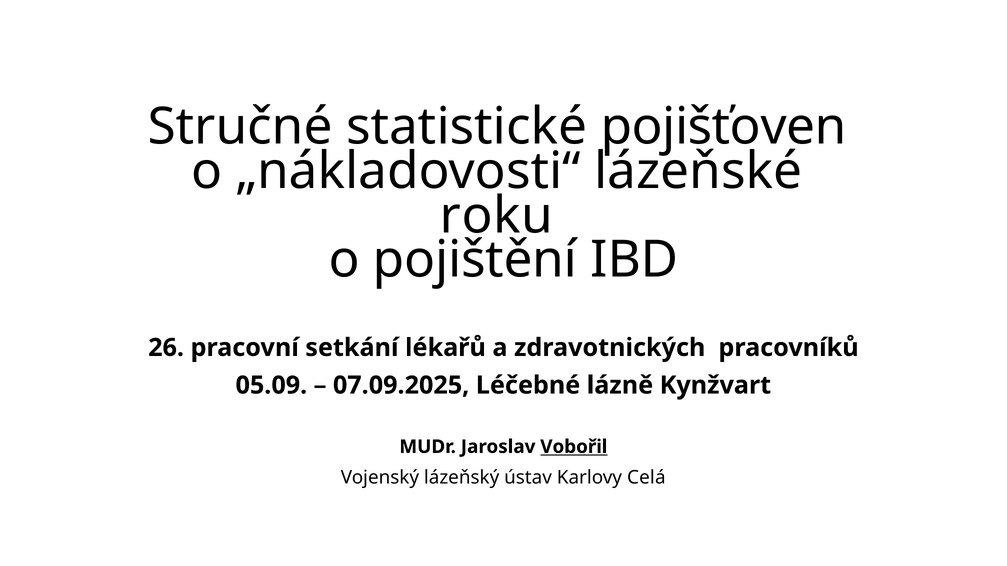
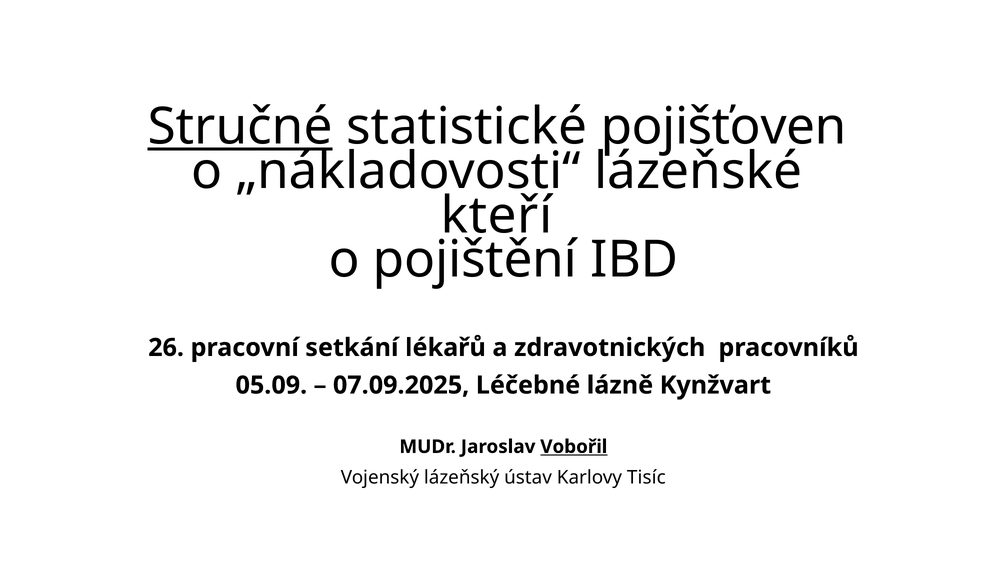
Stručné underline: none -> present
roku: roku -> kteří
Celá: Celá -> Tisíc
